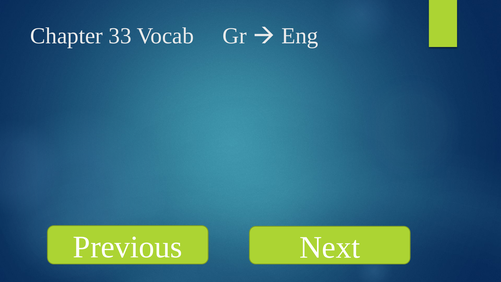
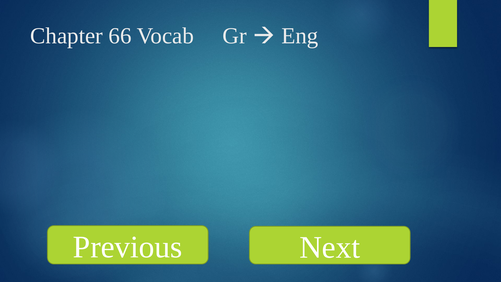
33: 33 -> 66
